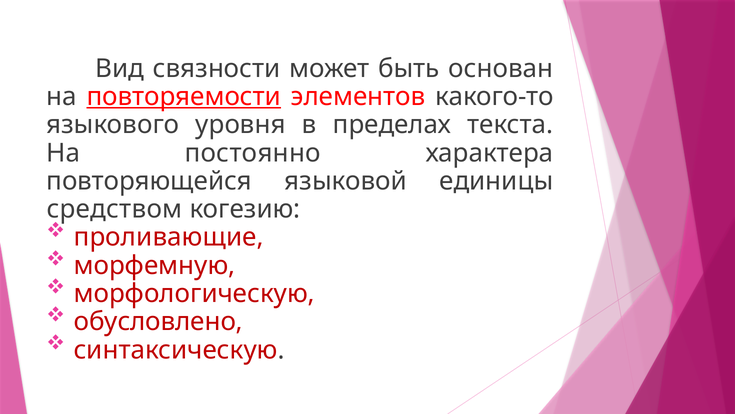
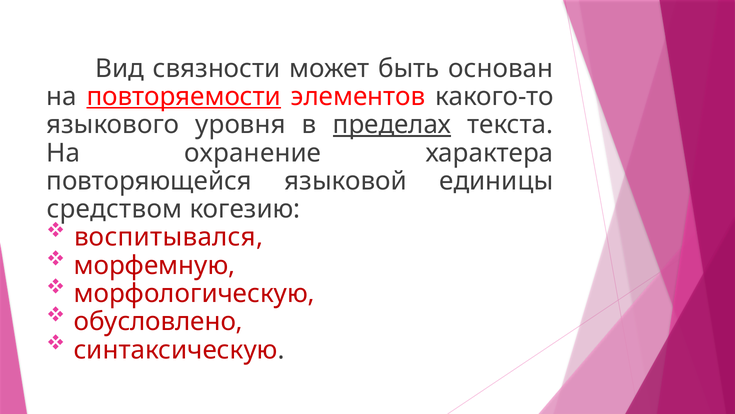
пределах underline: none -> present
постоянно: постоянно -> охранение
проливающие: проливающие -> воспитывался
